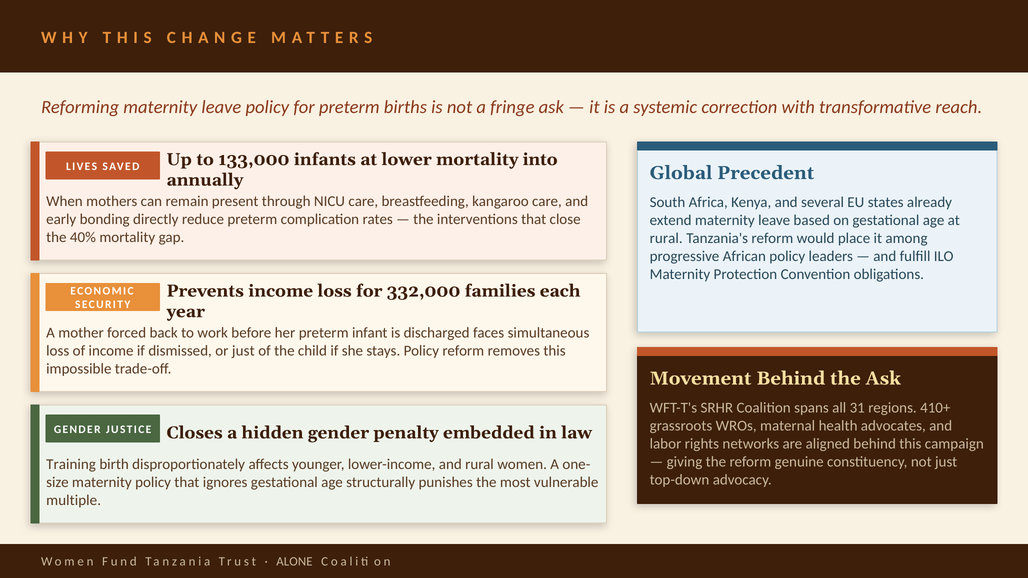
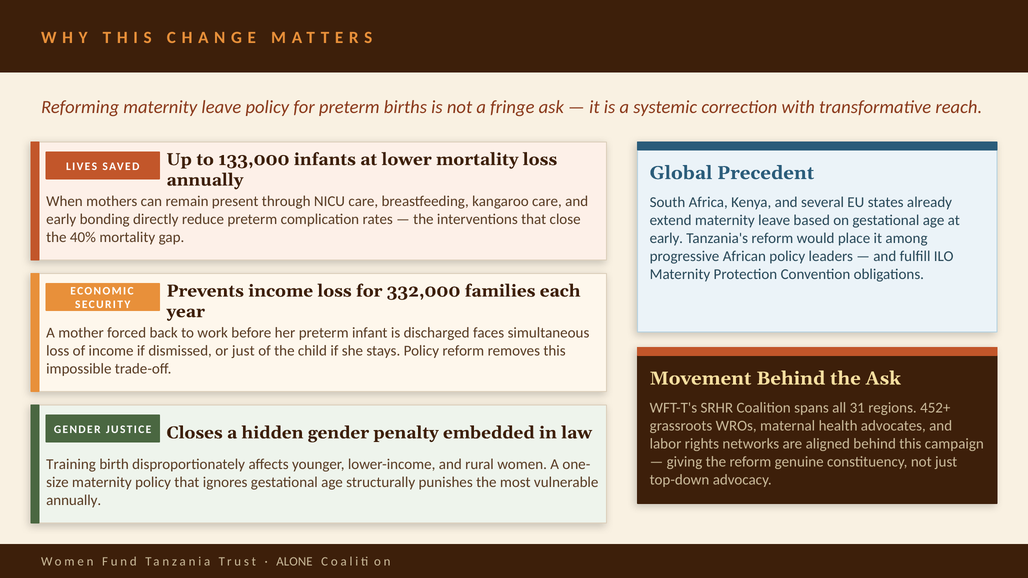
mortality into: into -> loss
rural at (666, 238): rural -> early
410+: 410+ -> 452+
multiple at (74, 500): multiple -> annually
